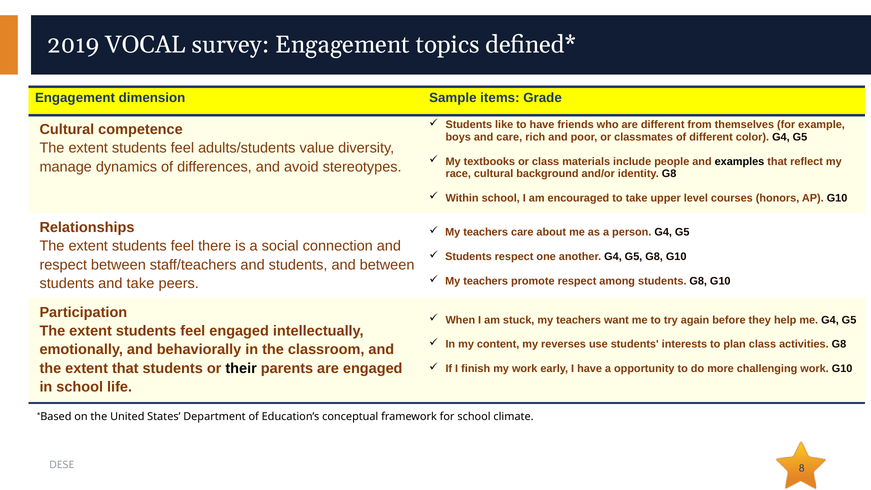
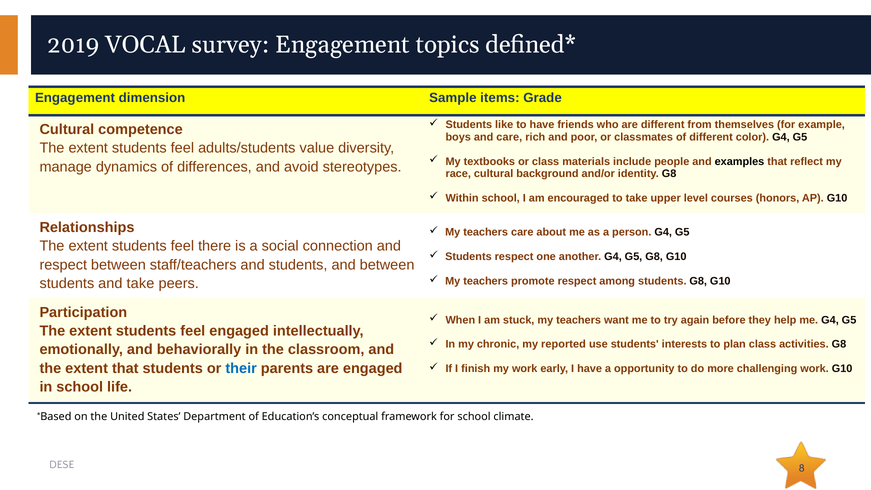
content: content -> chronic
reverses: reverses -> reported
their colour: black -> blue
